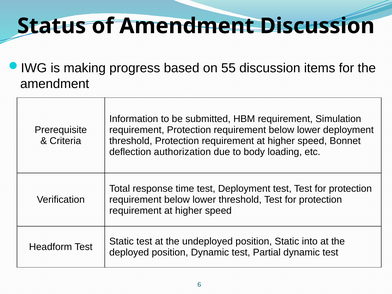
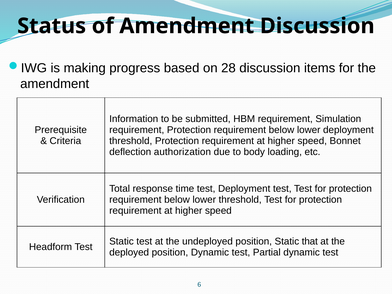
55: 55 -> 28
into: into -> that
